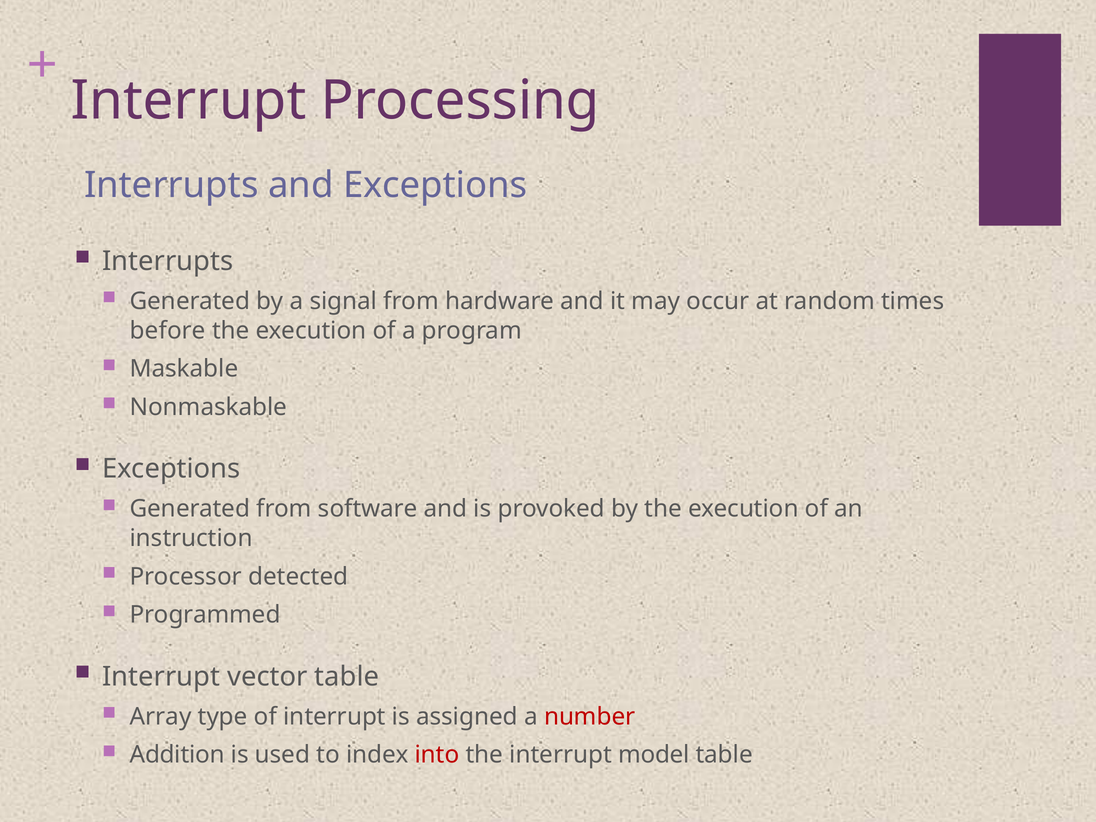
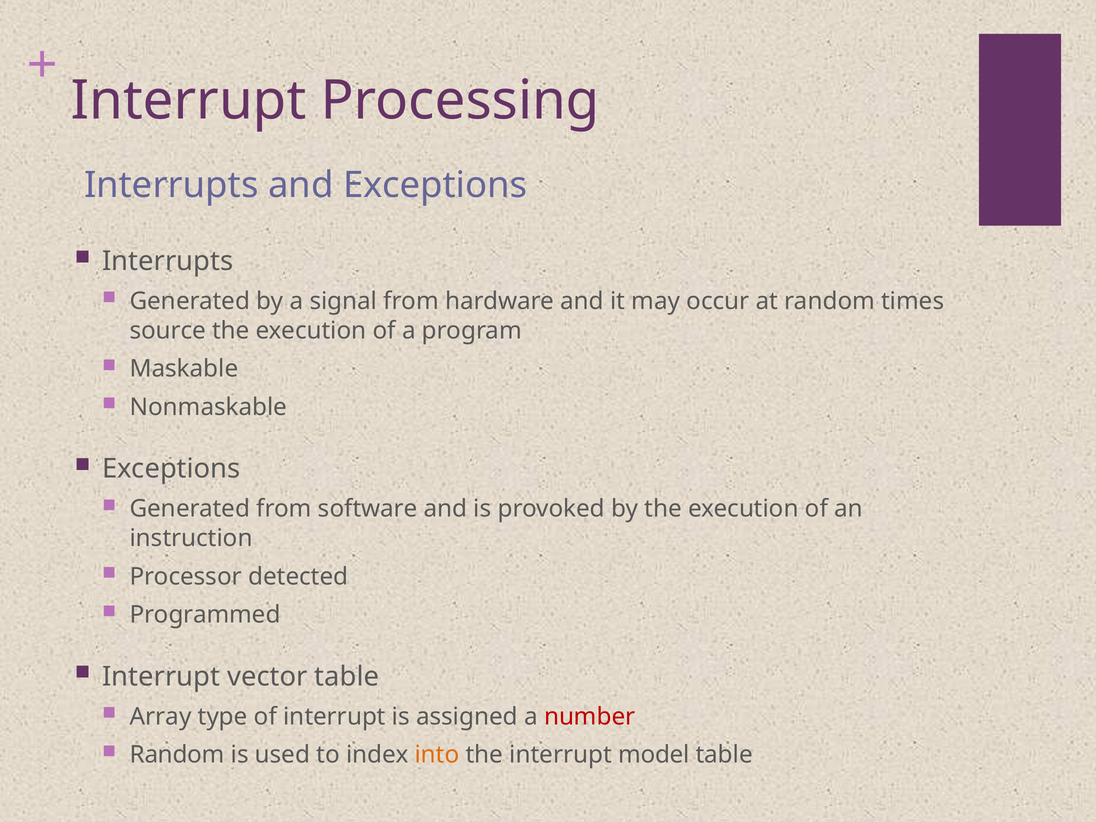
before: before -> source
Addition at (177, 755): Addition -> Random
into colour: red -> orange
